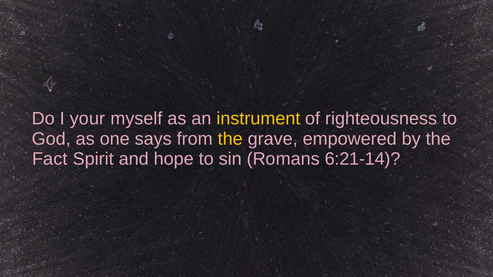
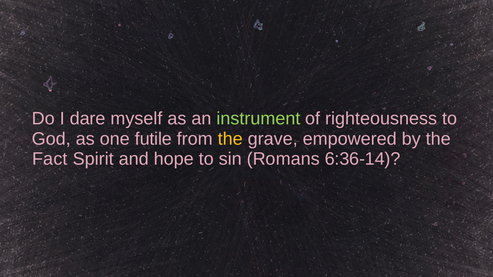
your: your -> dare
instrument colour: yellow -> light green
says: says -> futile
6:21-14: 6:21-14 -> 6:36-14
